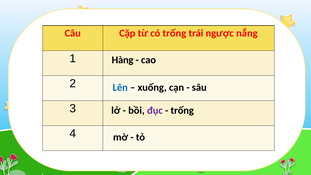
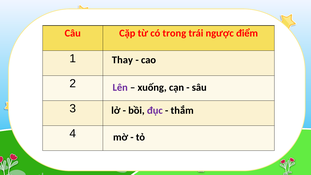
có trống: trống -> trong
nắng: nắng -> điểm
Hàng: Hàng -> Thay
Lên colour: blue -> purple
trống at (182, 110): trống -> thắm
